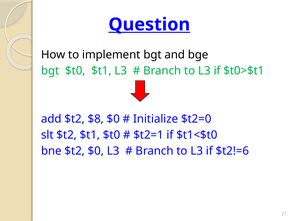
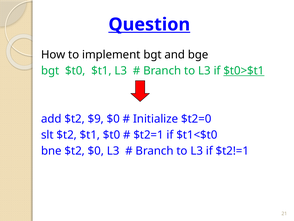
$t0>$t1 underline: none -> present
$8: $8 -> $9
$t2!=6: $t2!=6 -> $t2!=1
